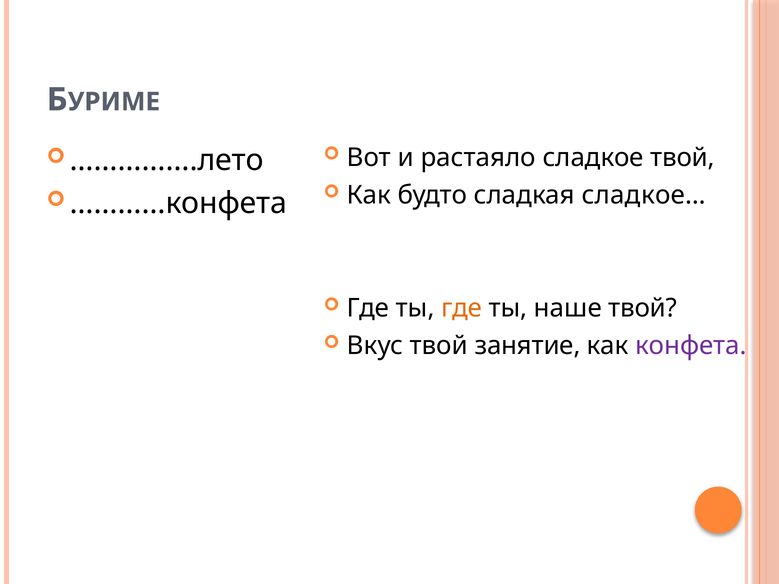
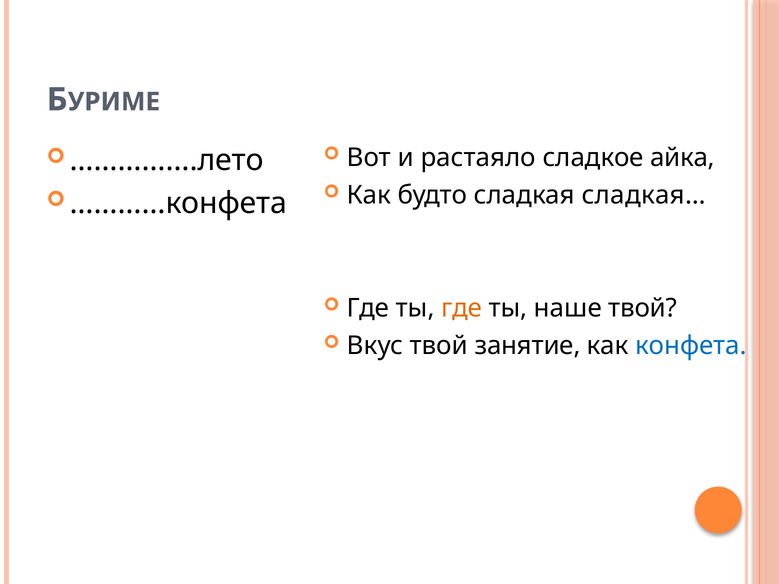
сладкое твой: твой -> айка
сладкое…: сладкое… -> сладкая…
конфета colour: purple -> blue
